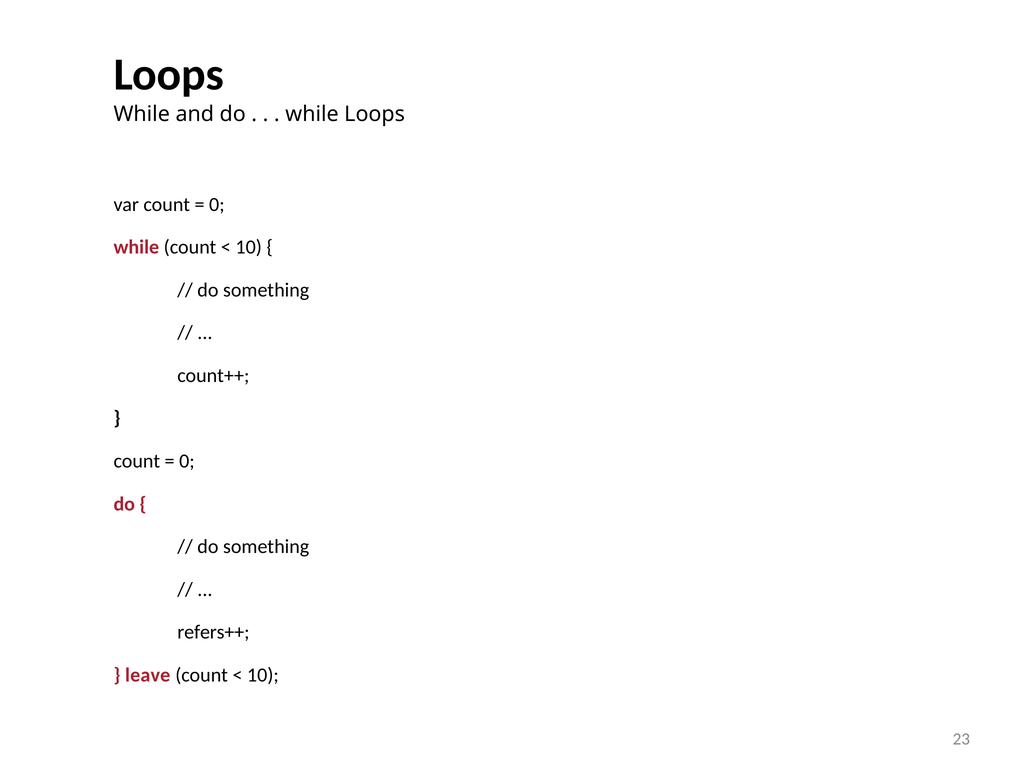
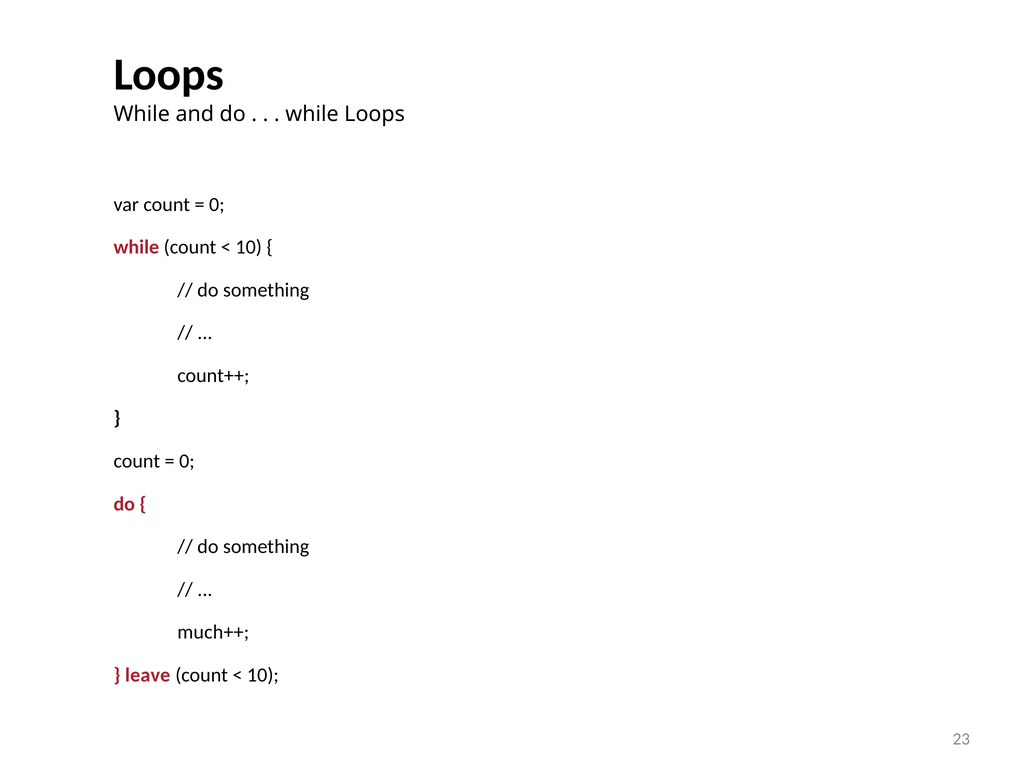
refers++: refers++ -> much++
